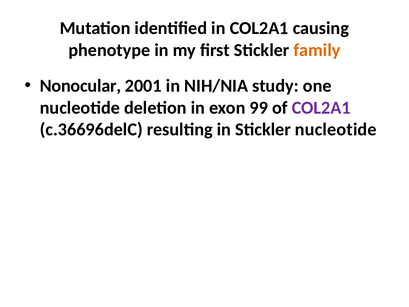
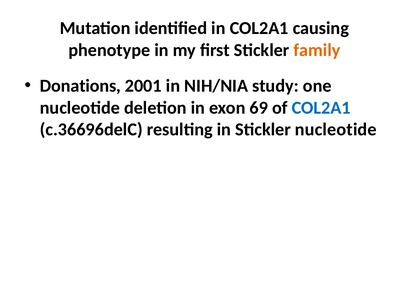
Nonocular: Nonocular -> Donations
99: 99 -> 69
COL2A1 at (321, 108) colour: purple -> blue
